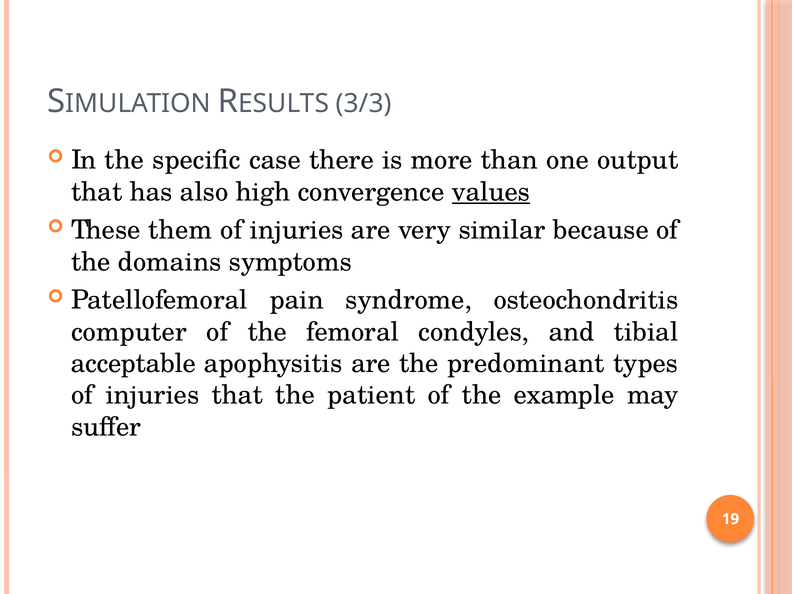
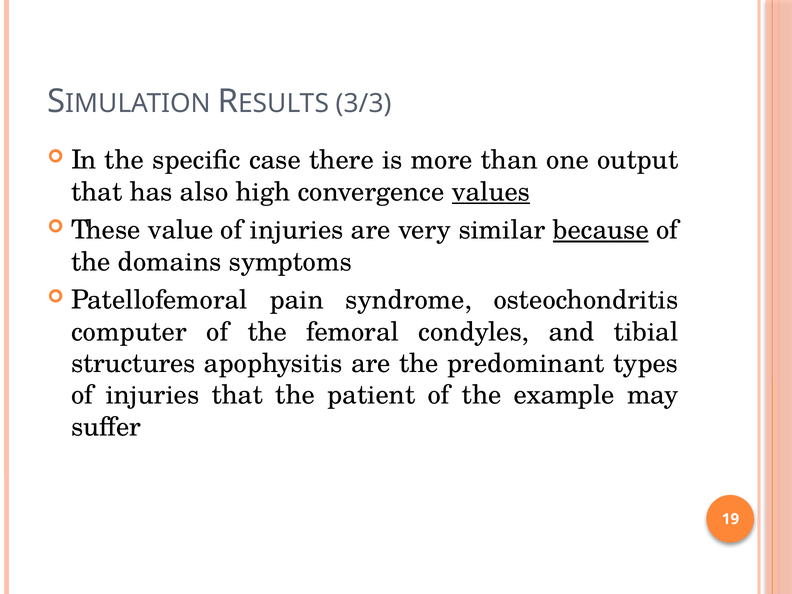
them: them -> value
because underline: none -> present
acceptable: acceptable -> structures
